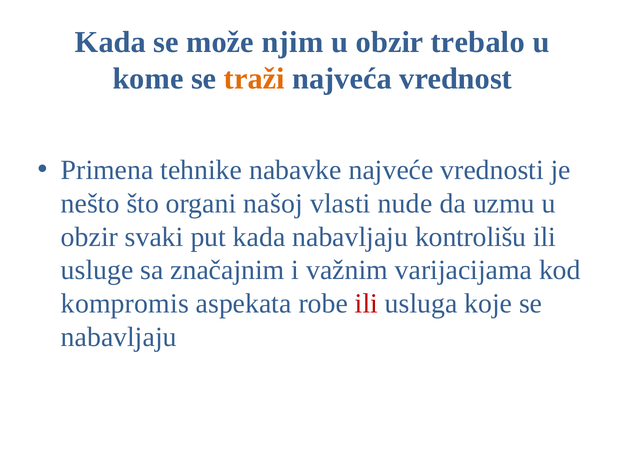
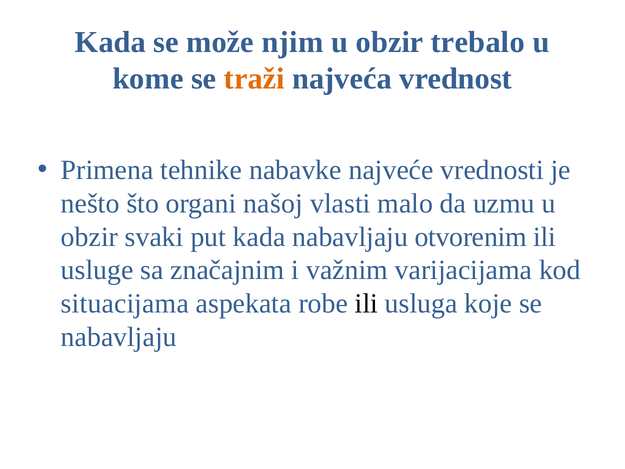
nude: nude -> malo
kontrolišu: kontrolišu -> otvorenim
kompromis: kompromis -> situacijama
ili at (366, 304) colour: red -> black
